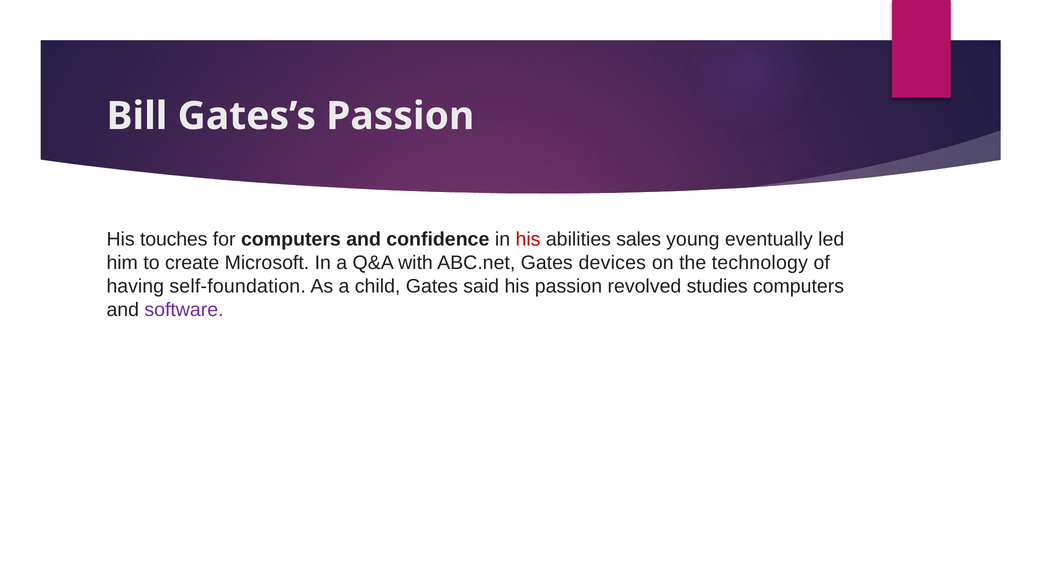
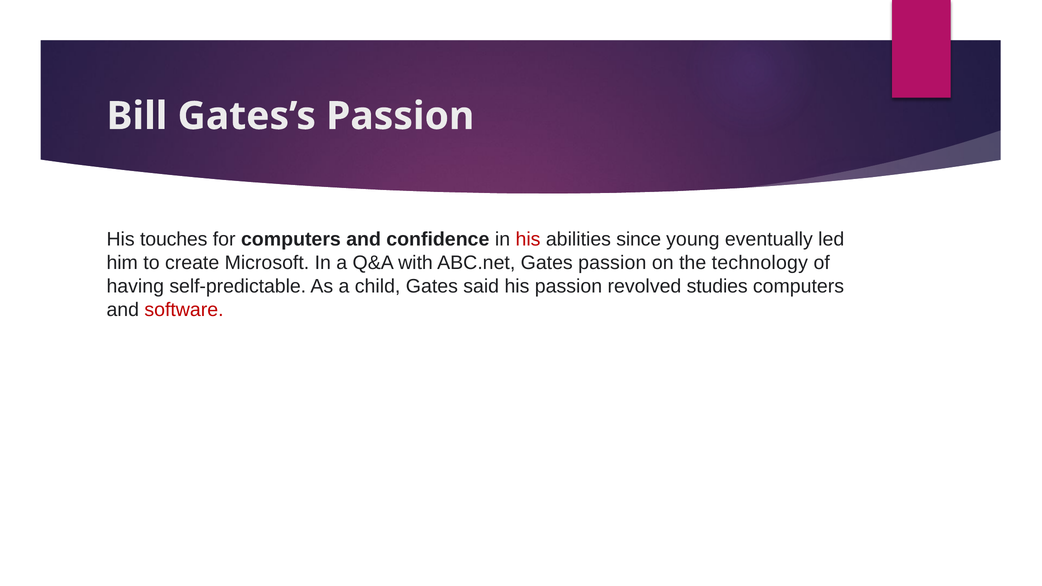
sales: sales -> since
Gates devices: devices -> passion
self-foundation: self-foundation -> self-predictable
software colour: purple -> red
